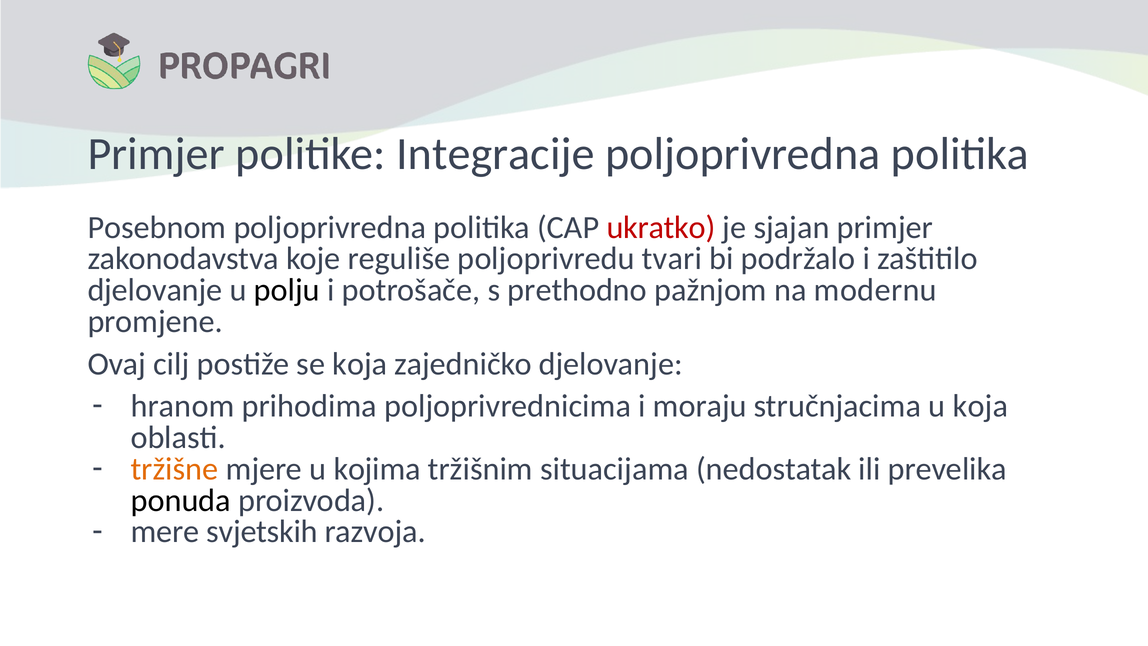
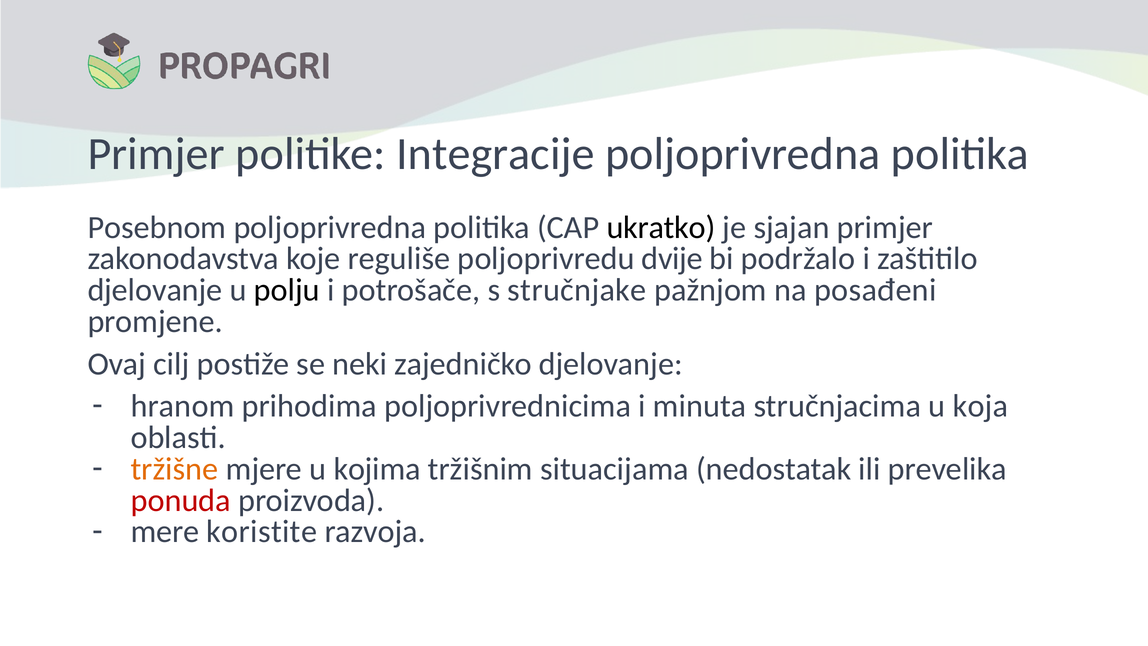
ukratko colour: red -> black
tvari: tvari -> dvije
prethodno: prethodno -> stručnjake
modernu: modernu -> posađeni
se koja: koja -> neki
moraju: moraju -> minuta
ponuda colour: black -> red
svjetskih: svjetskih -> koristite
